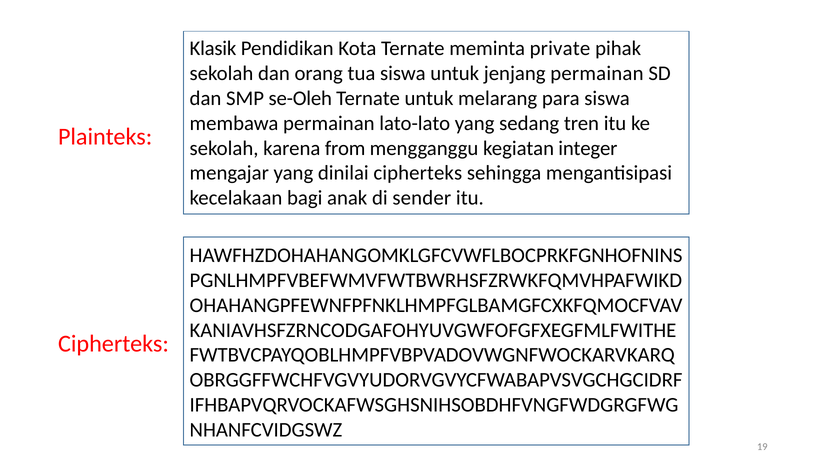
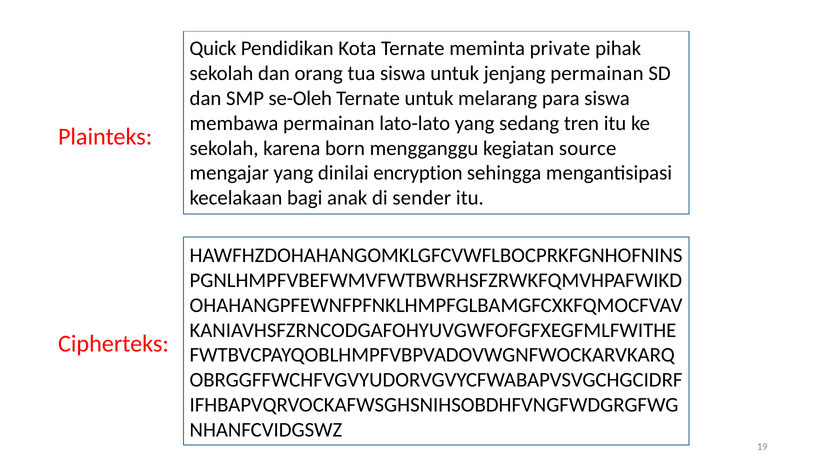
Klasik: Klasik -> Quick
from: from -> born
integer: integer -> source
dinilai cipherteks: cipherteks -> encryption
